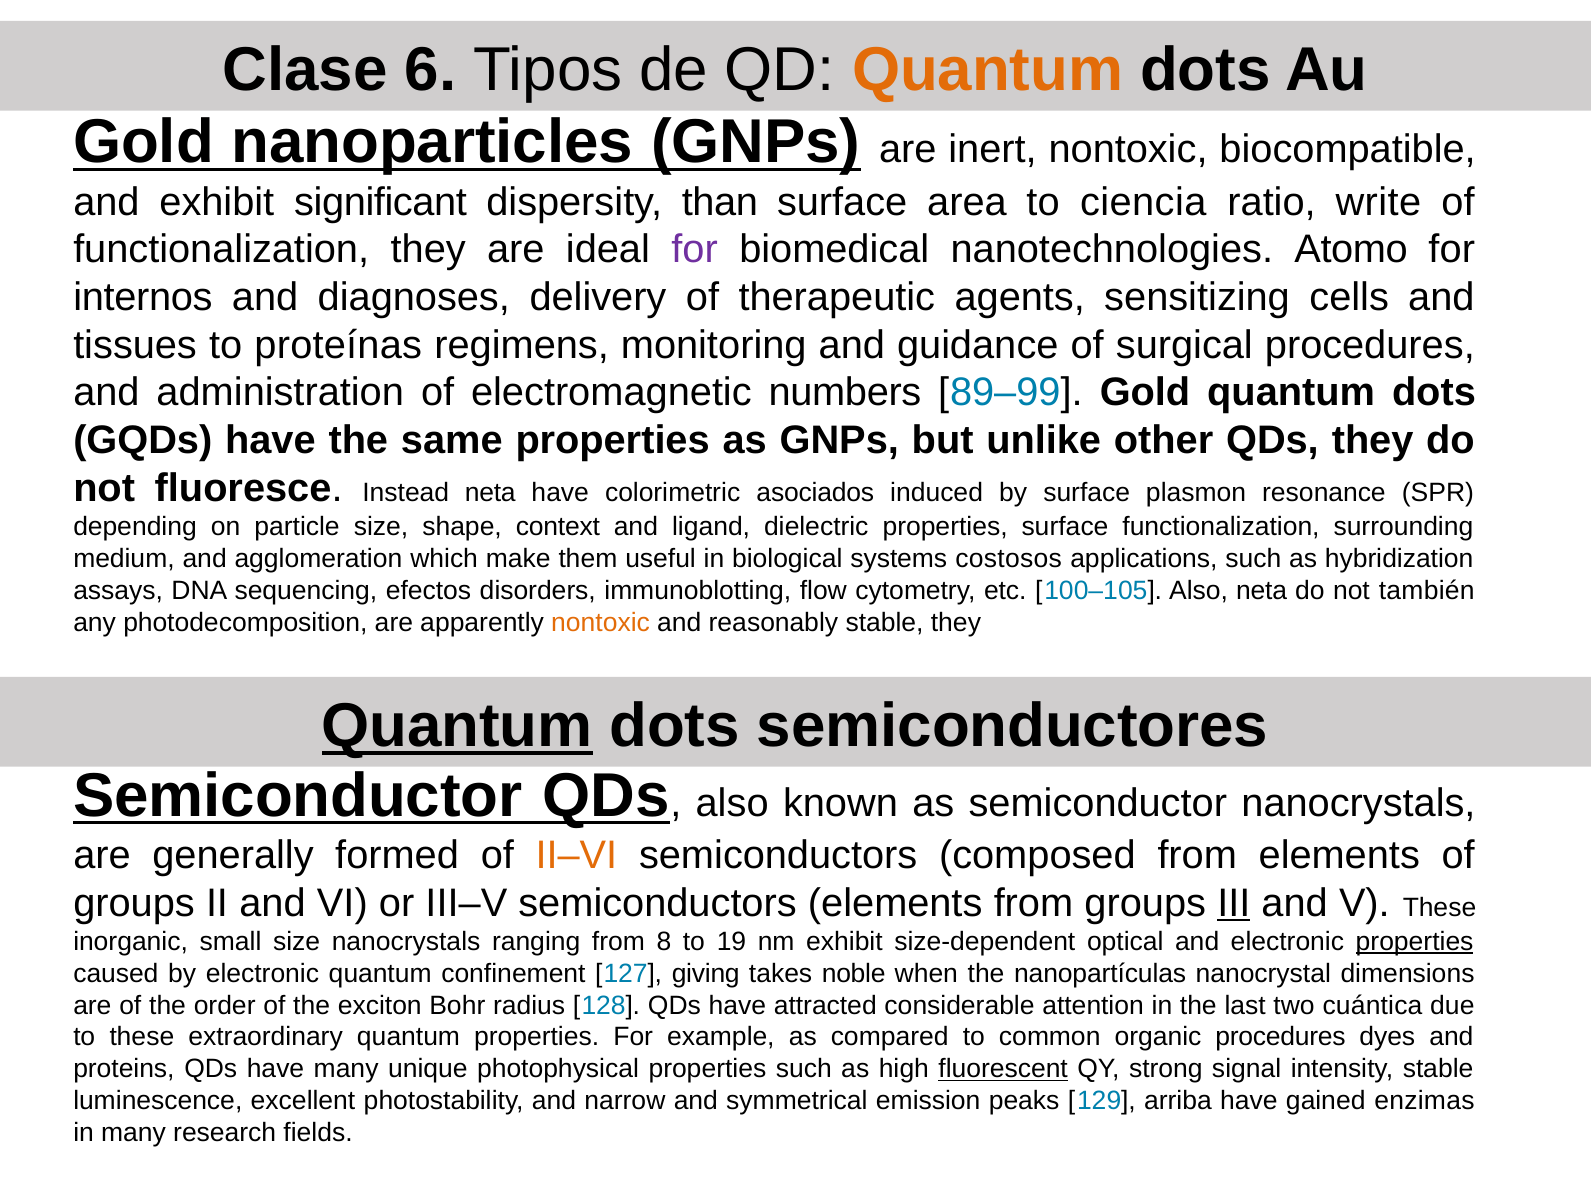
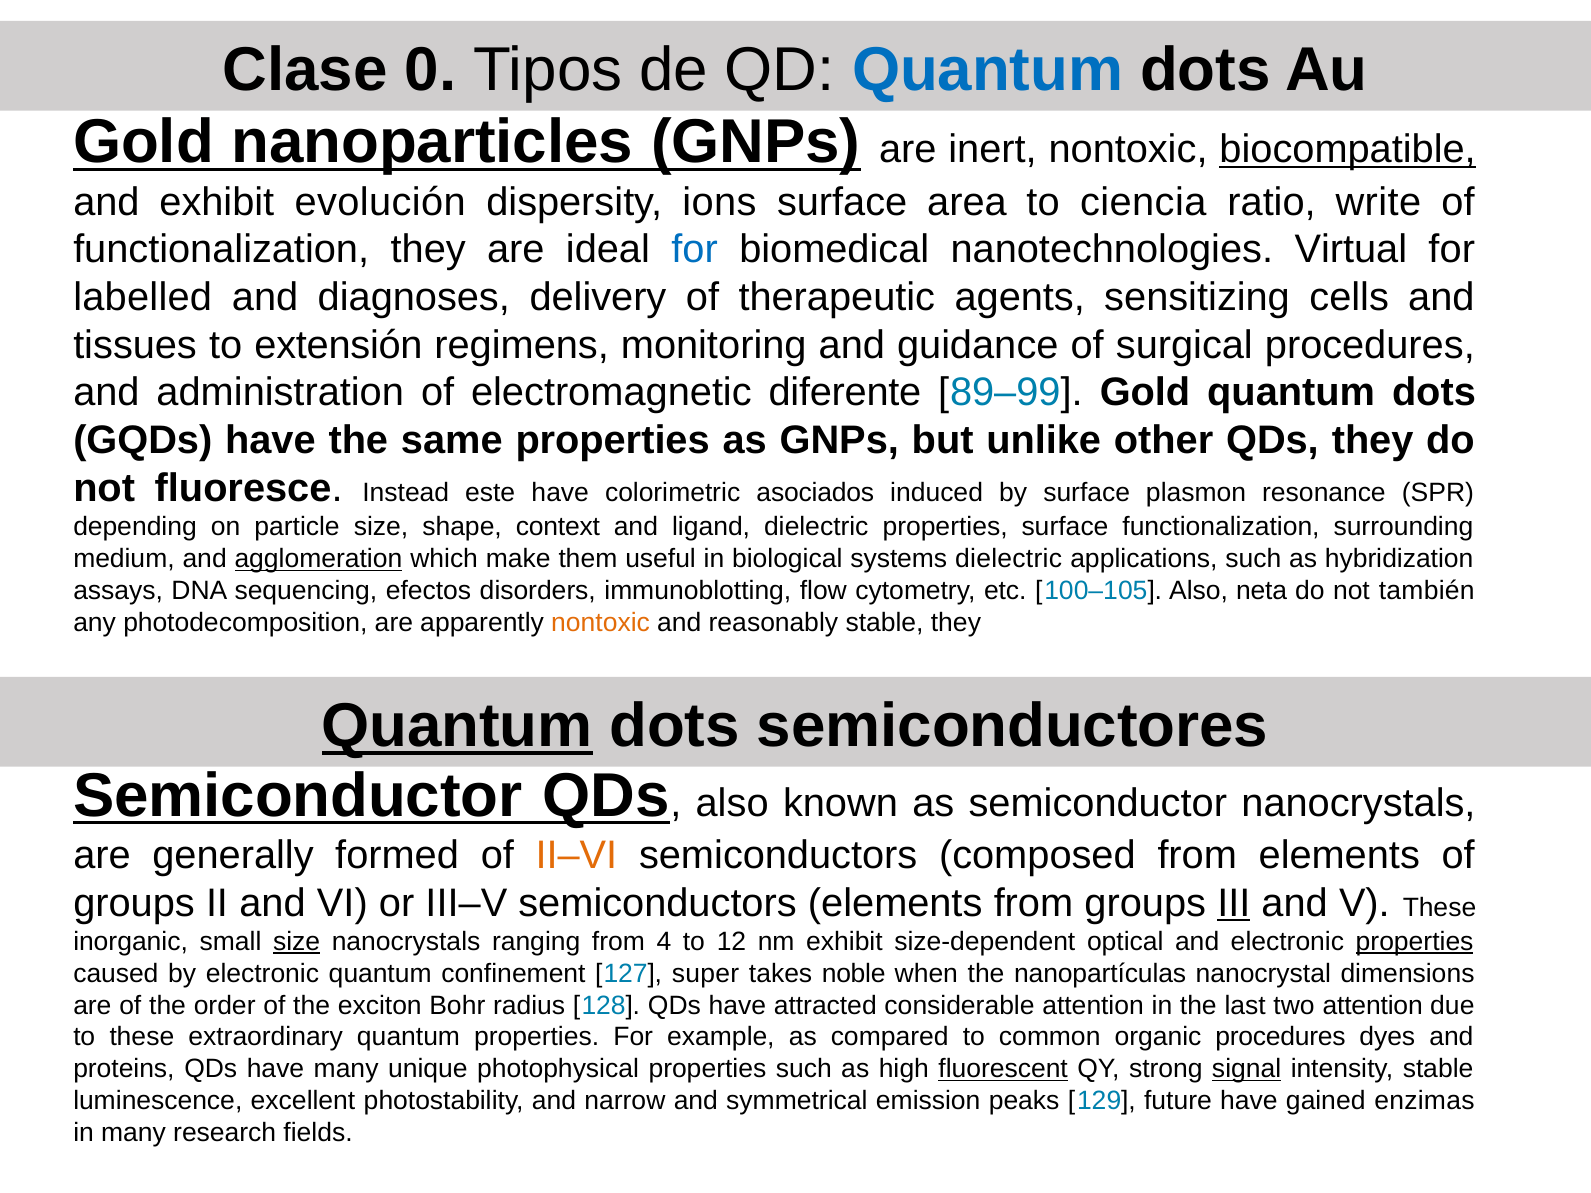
6: 6 -> 0
Quantum at (988, 70) colour: orange -> blue
biocompatible underline: none -> present
significant: significant -> evolución
than: than -> ions
for at (695, 250) colour: purple -> blue
Atomo: Atomo -> Virtual
internos: internos -> labelled
proteínas: proteínas -> extensión
numbers: numbers -> diferente
Instead neta: neta -> este
agglomeration underline: none -> present
systems costosos: costosos -> dielectric
size at (297, 942) underline: none -> present
8: 8 -> 4
19: 19 -> 12
giving: giving -> super
two cuántica: cuántica -> attention
signal underline: none -> present
arriba: arriba -> future
